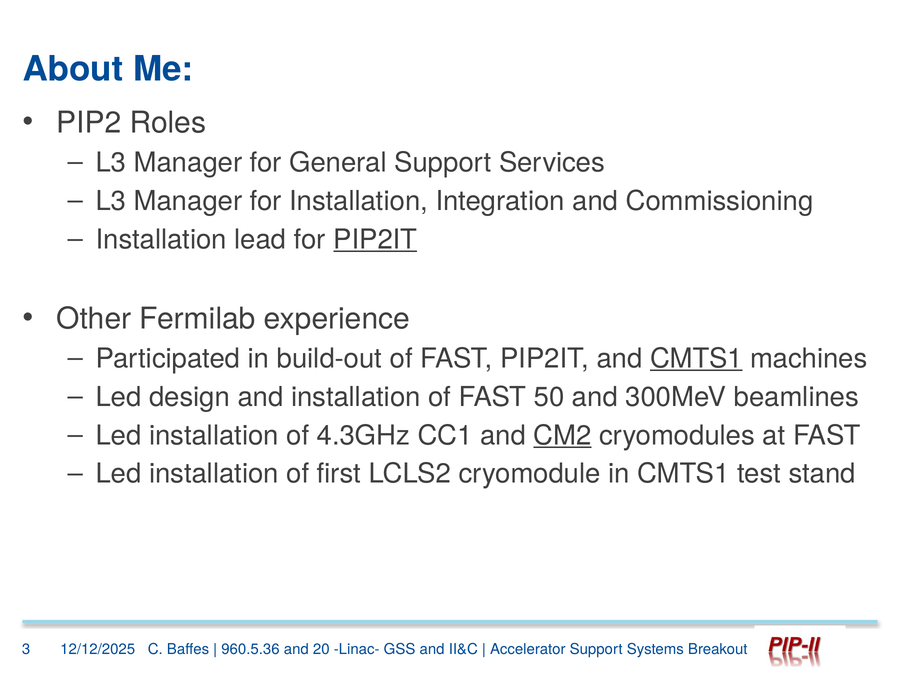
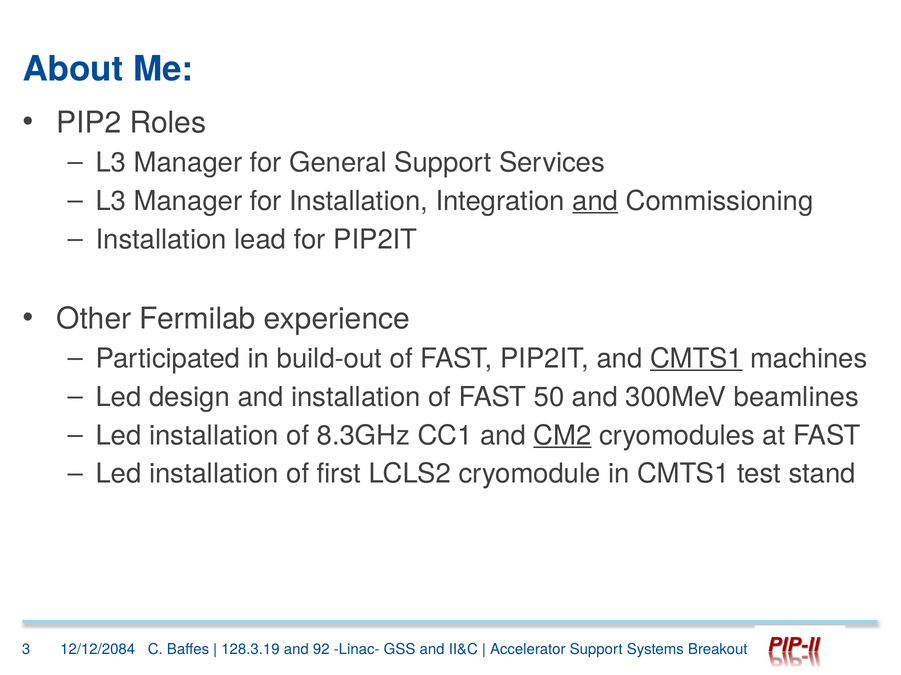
and at (595, 201) underline: none -> present
PIP2IT at (375, 240) underline: present -> none
4.3GHz: 4.3GHz -> 8.3GHz
12/12/2025: 12/12/2025 -> 12/12/2084
960.5.36: 960.5.36 -> 128.3.19
20: 20 -> 92
